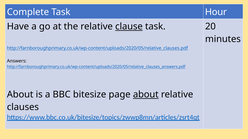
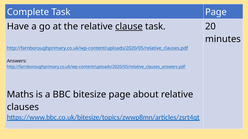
Task Hour: Hour -> Page
About at (20, 95): About -> Maths
about at (146, 95) underline: present -> none
